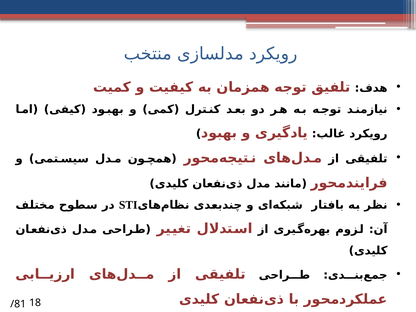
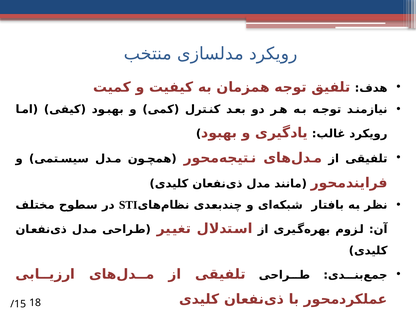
/81: /81 -> /15
